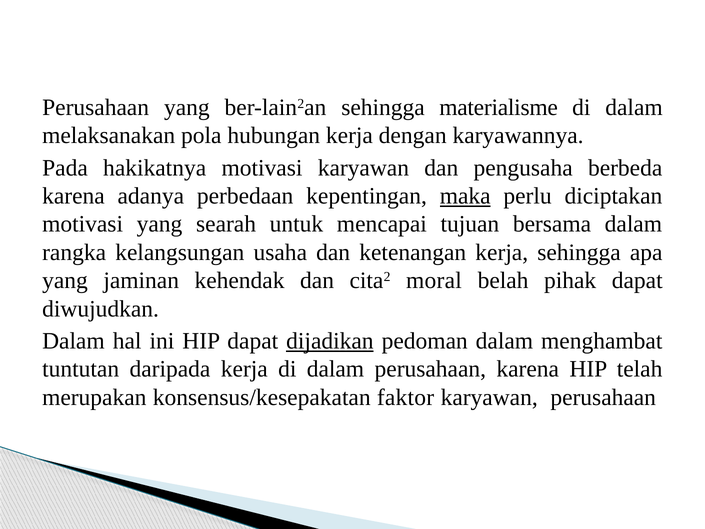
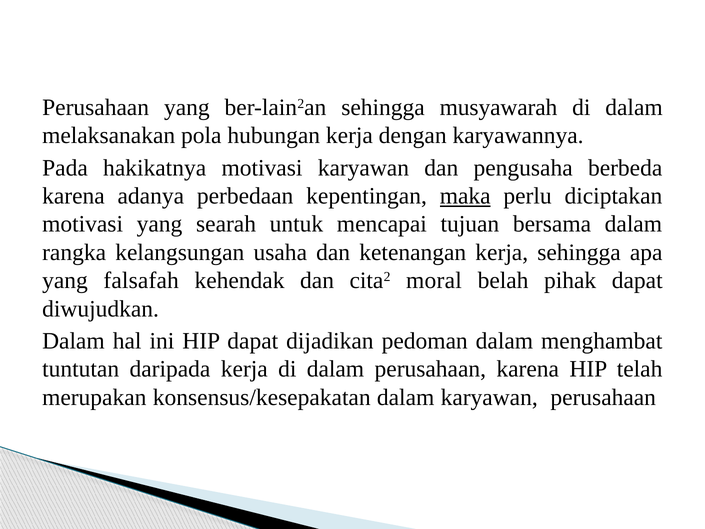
materialisme: materialisme -> musyawarah
jaminan: jaminan -> falsafah
dijadikan underline: present -> none
konsensus/kesepakatan faktor: faktor -> dalam
